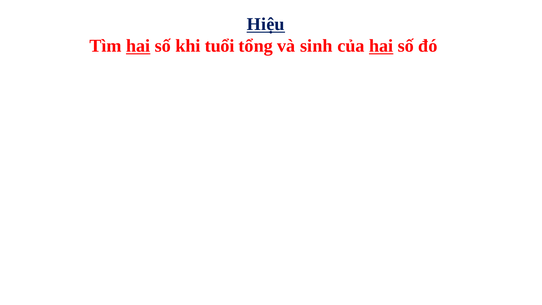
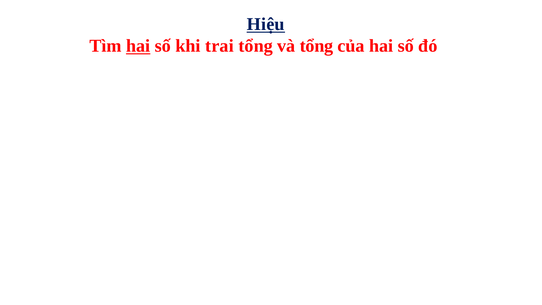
tuổi: tuổi -> trai
và sinh: sinh -> tổng
hai at (381, 46) underline: present -> none
